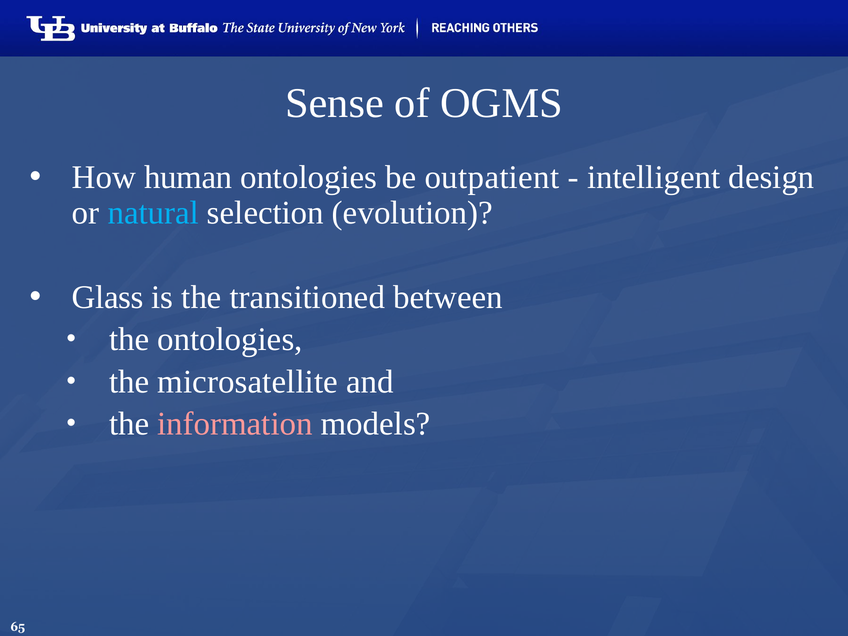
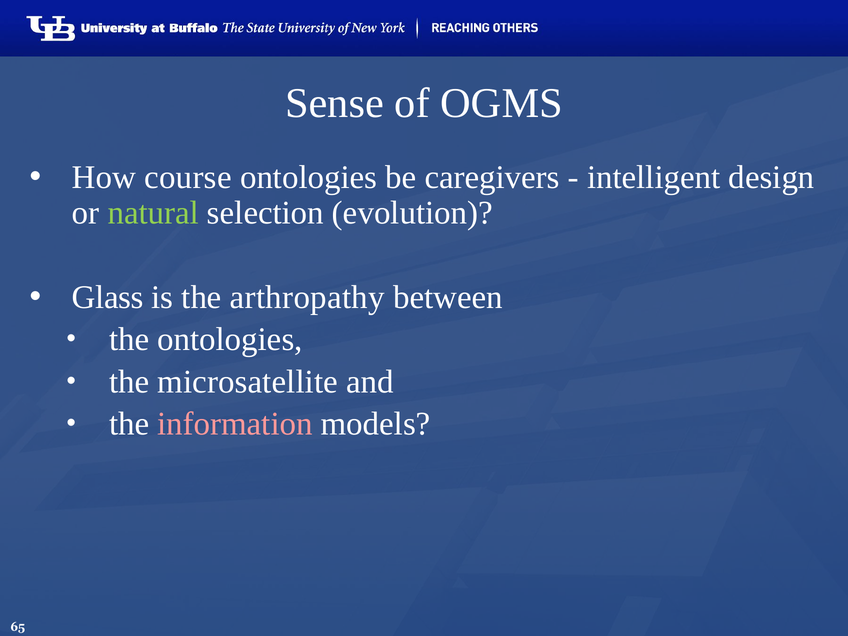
human: human -> course
outpatient: outpatient -> caregivers
natural colour: light blue -> light green
transitioned: transitioned -> arthropathy
